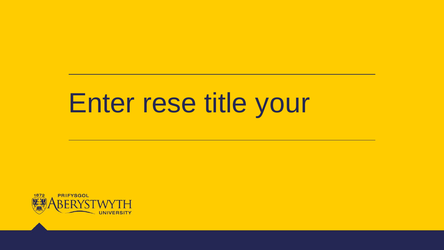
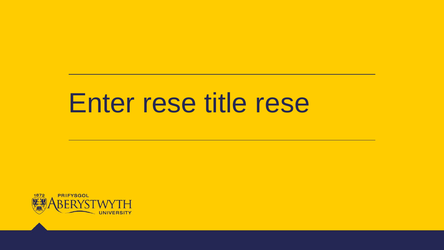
title your: your -> rese
